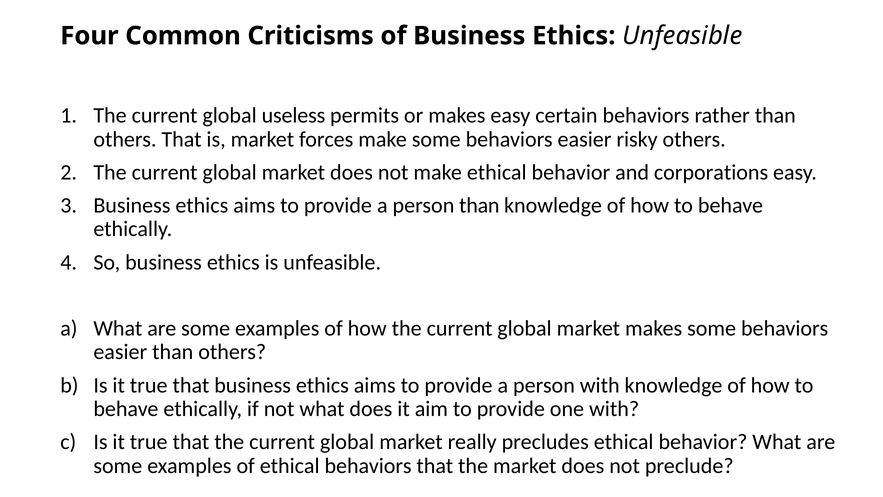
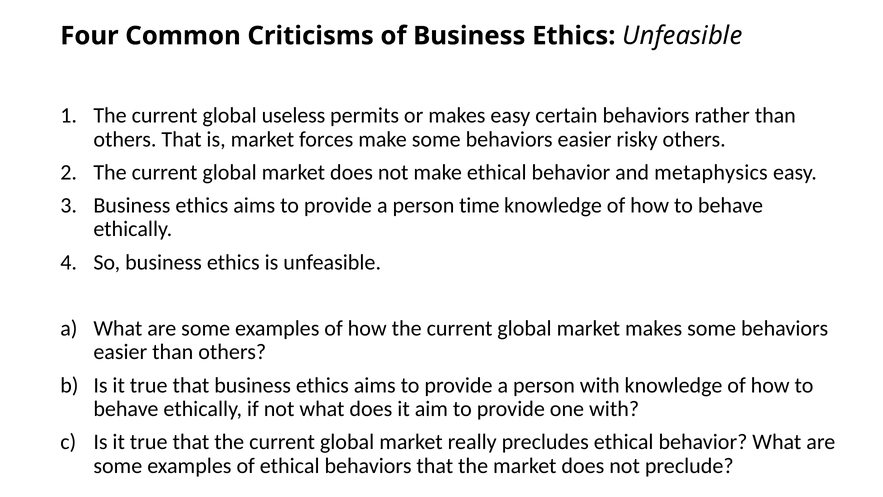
corporations: corporations -> metaphysics
person than: than -> time
